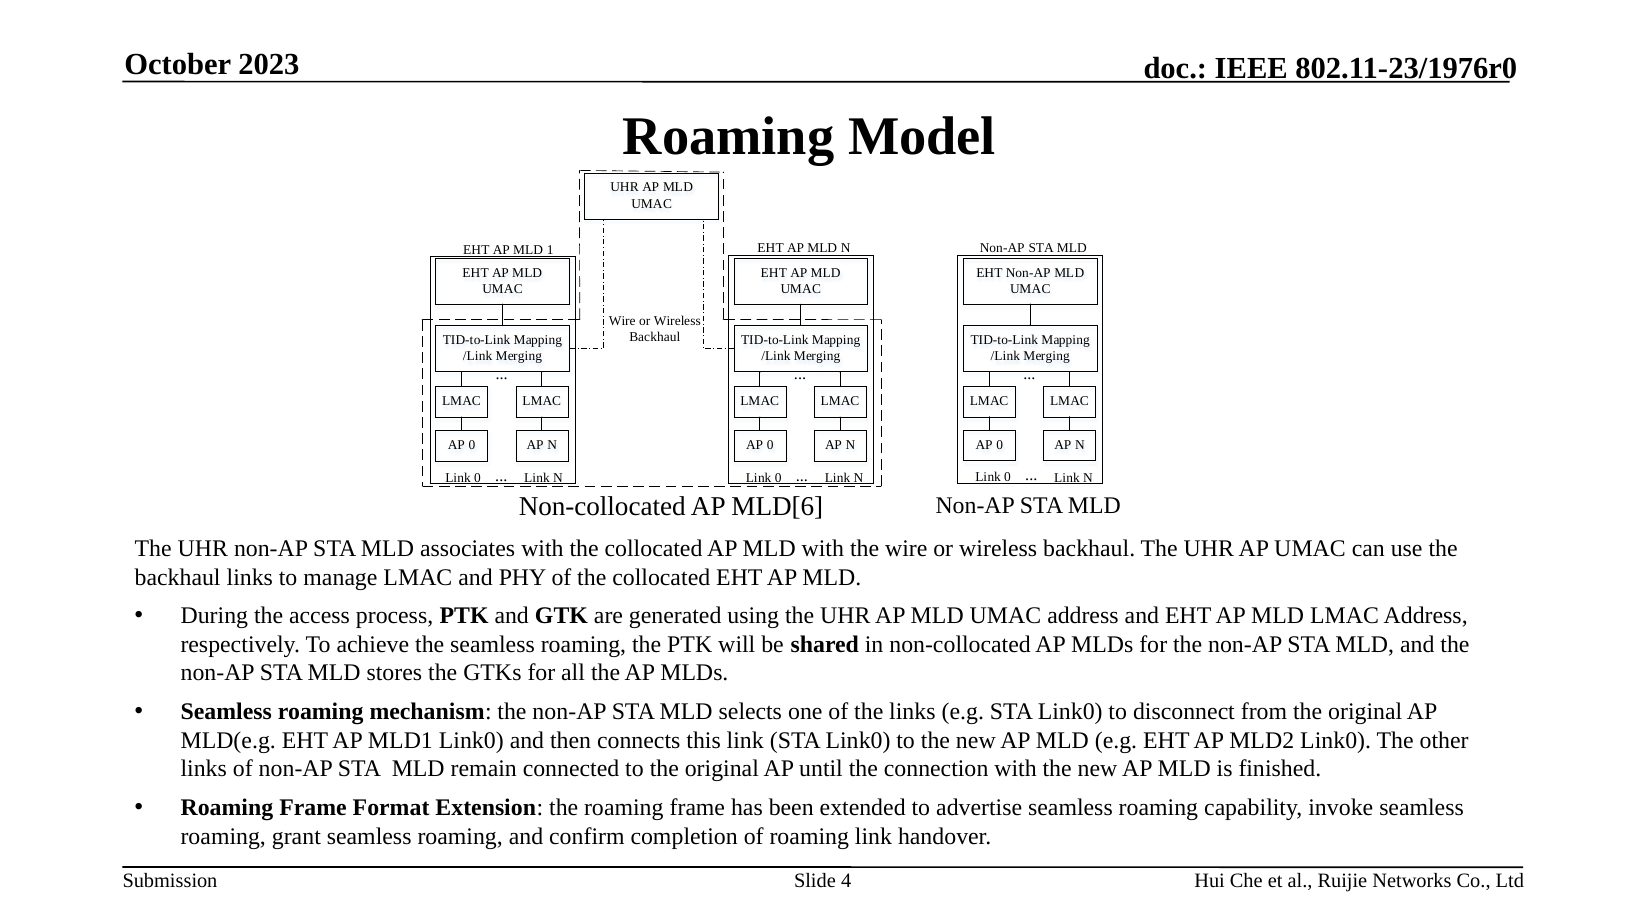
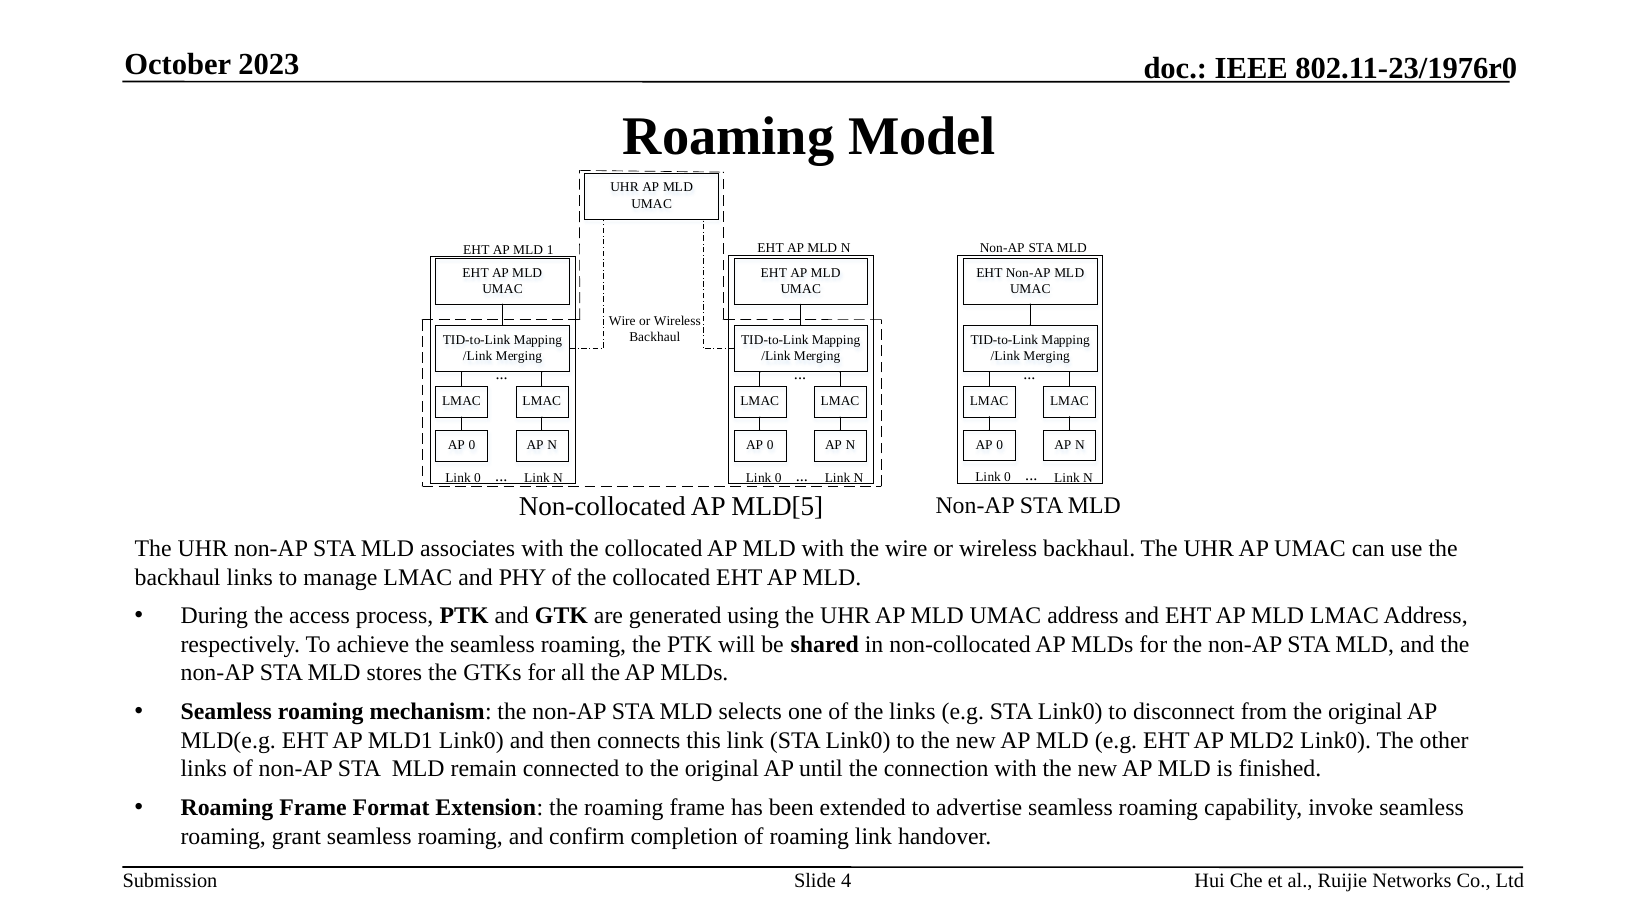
MLD[6: MLD[6 -> MLD[5
